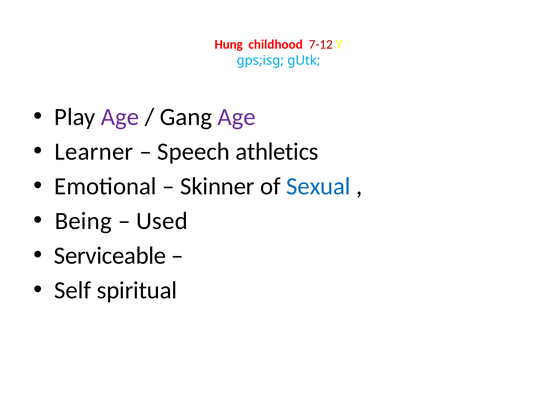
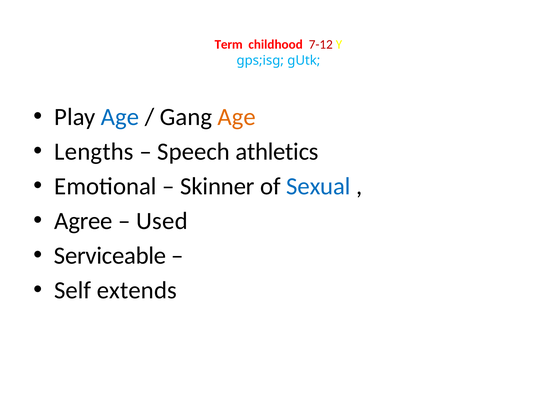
Hung: Hung -> Term
Age at (120, 117) colour: purple -> blue
Age at (237, 117) colour: purple -> orange
Learner: Learner -> Lengths
Being: Being -> Agree
spiritual: spiritual -> extends
